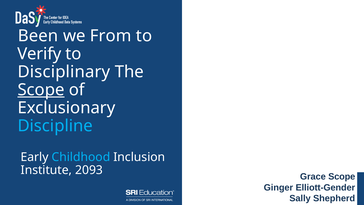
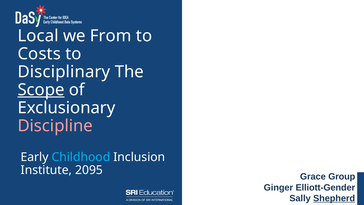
Been: Been -> Local
Verify: Verify -> Costs
Discipline colour: light blue -> pink
2093: 2093 -> 2095
Grace Scope: Scope -> Group
Shepherd underline: none -> present
